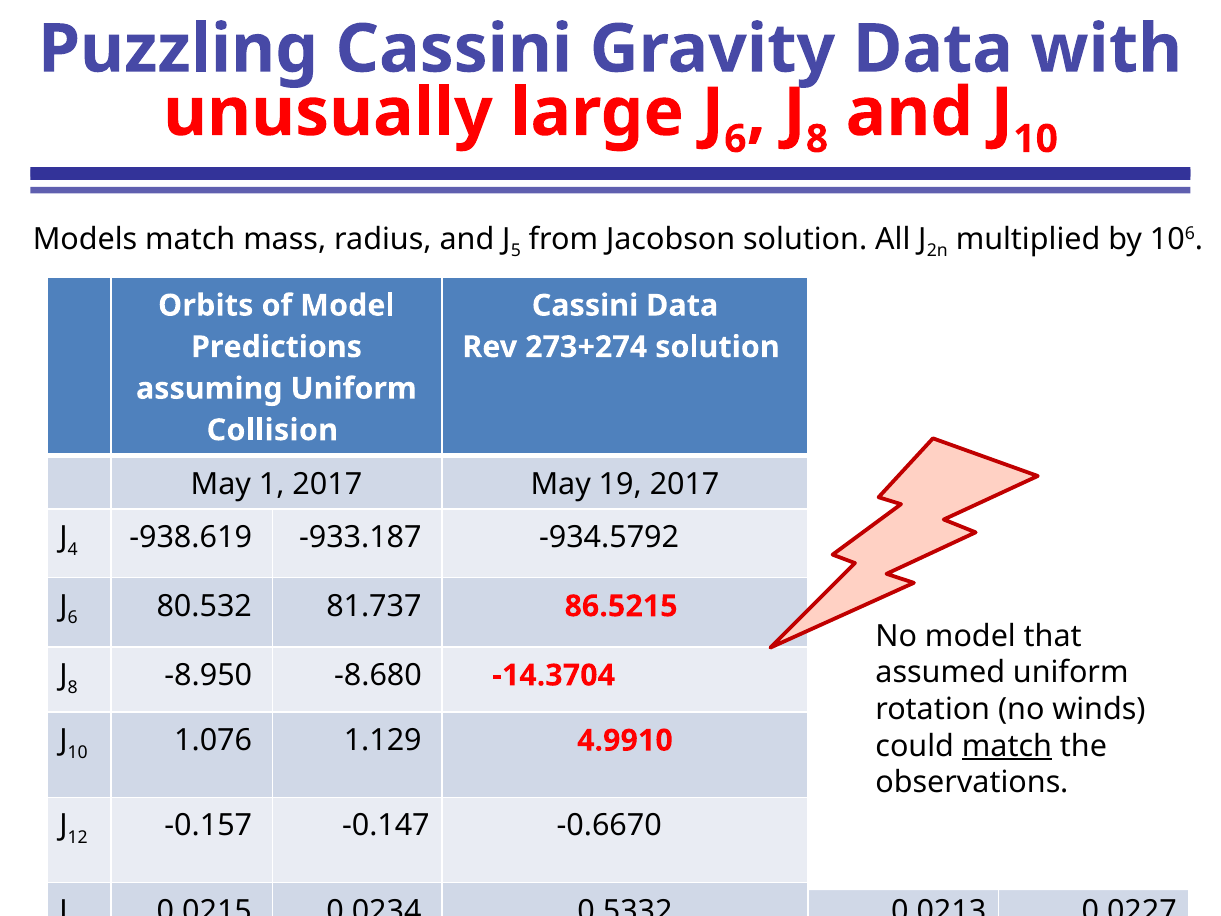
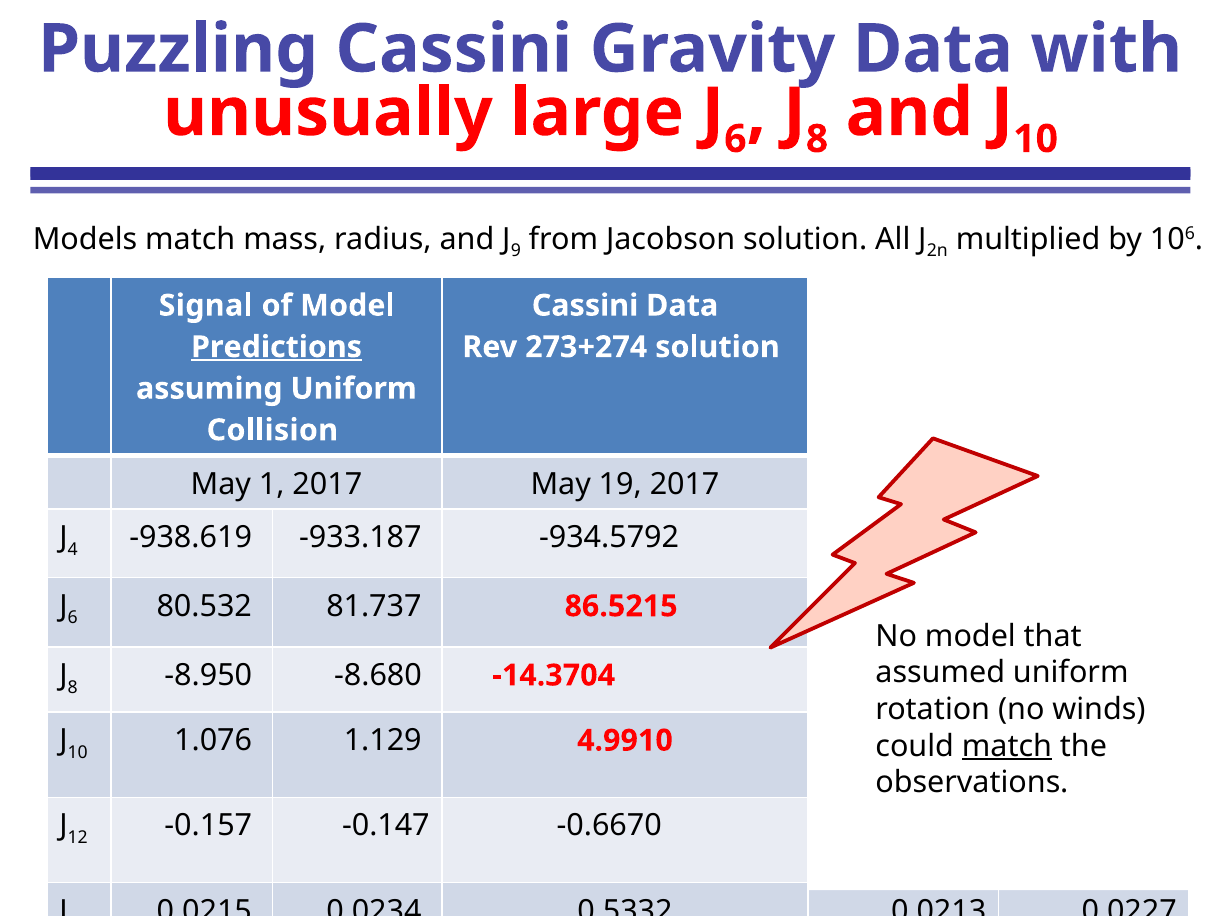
5: 5 -> 9
Orbits: Orbits -> Signal
Predictions underline: none -> present
